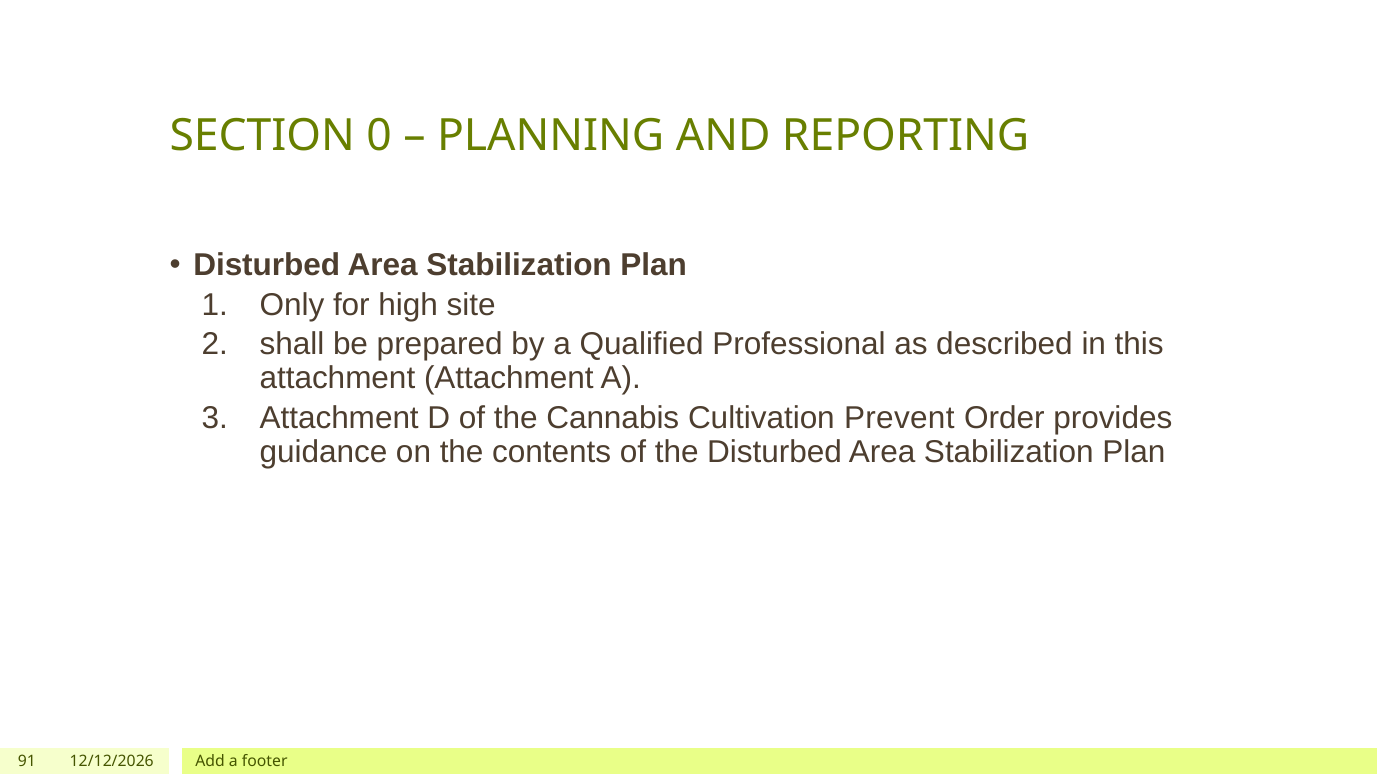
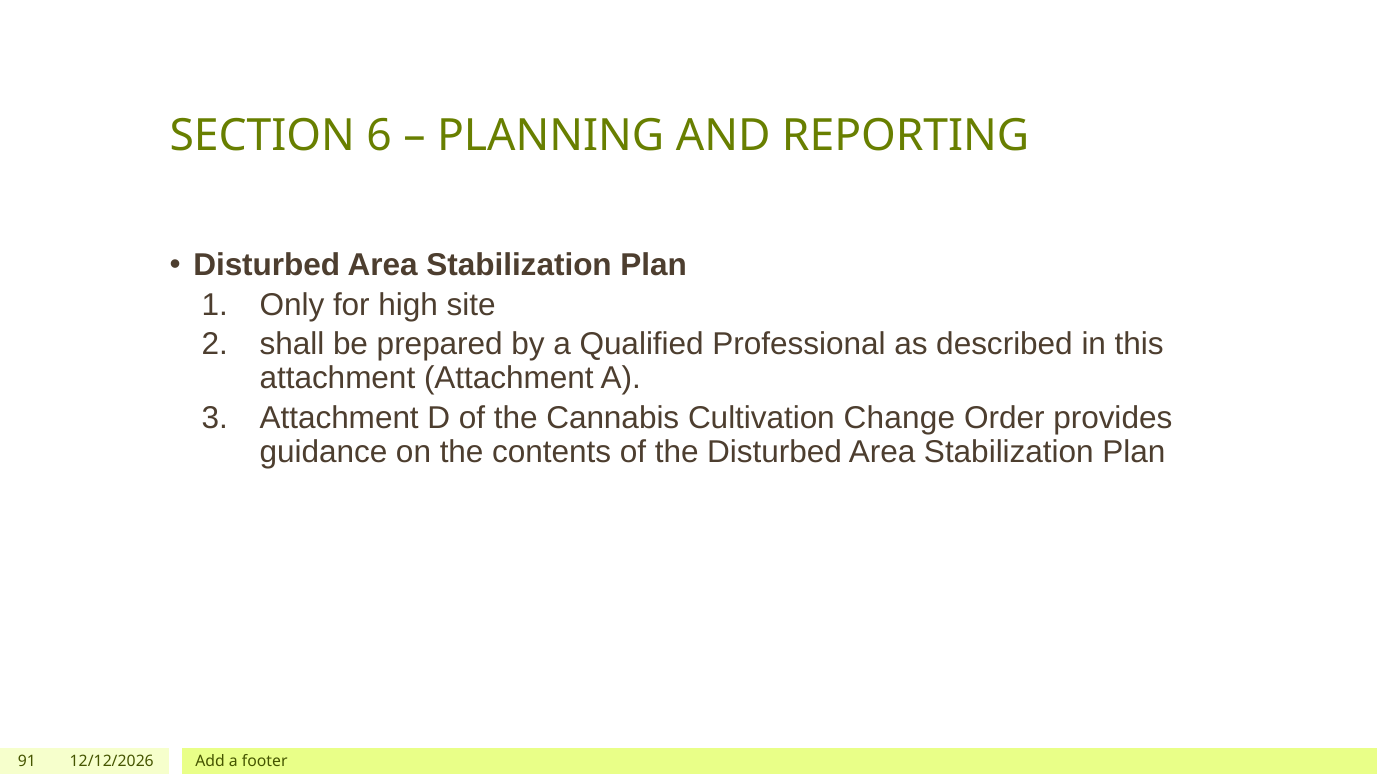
0: 0 -> 6
Prevent: Prevent -> Change
